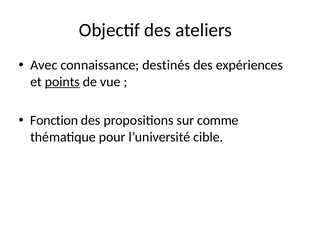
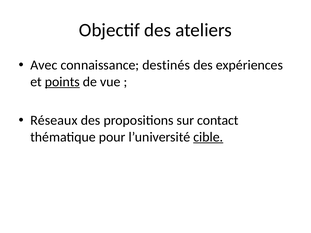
Fonction: Fonction -> Réseaux
comme: comme -> contact
cible underline: none -> present
